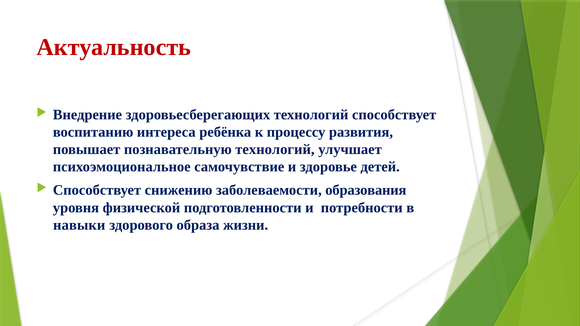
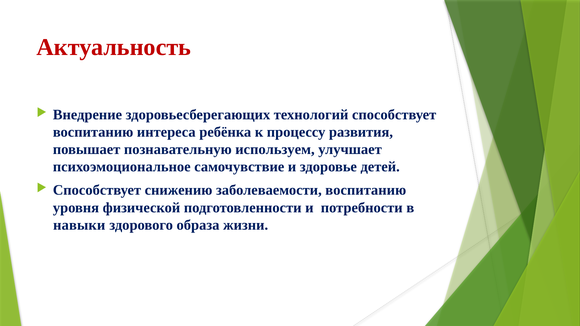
познавательную технологий: технологий -> используем
заболеваемости образования: образования -> воспитанию
